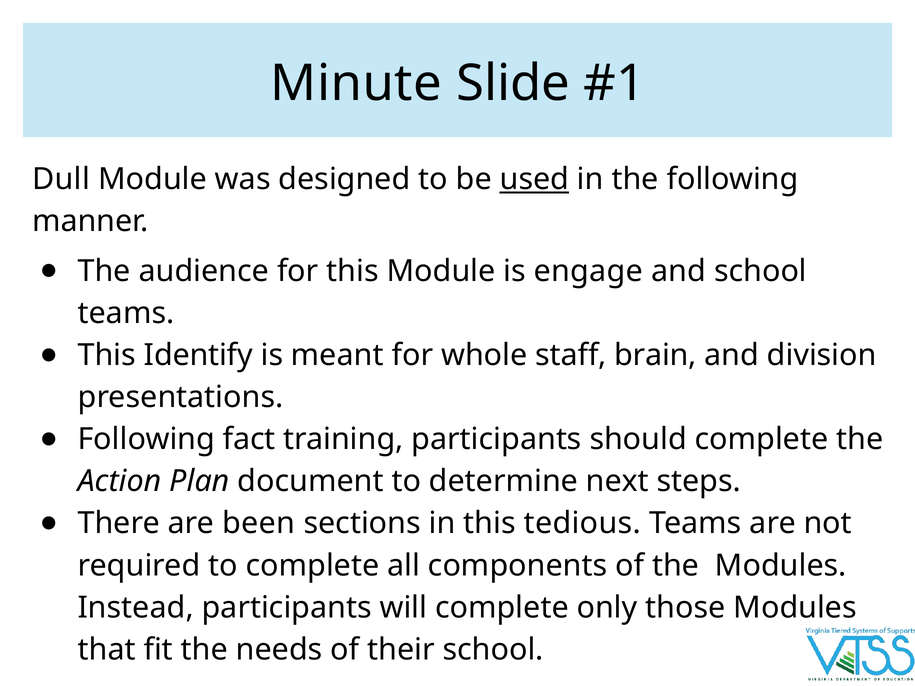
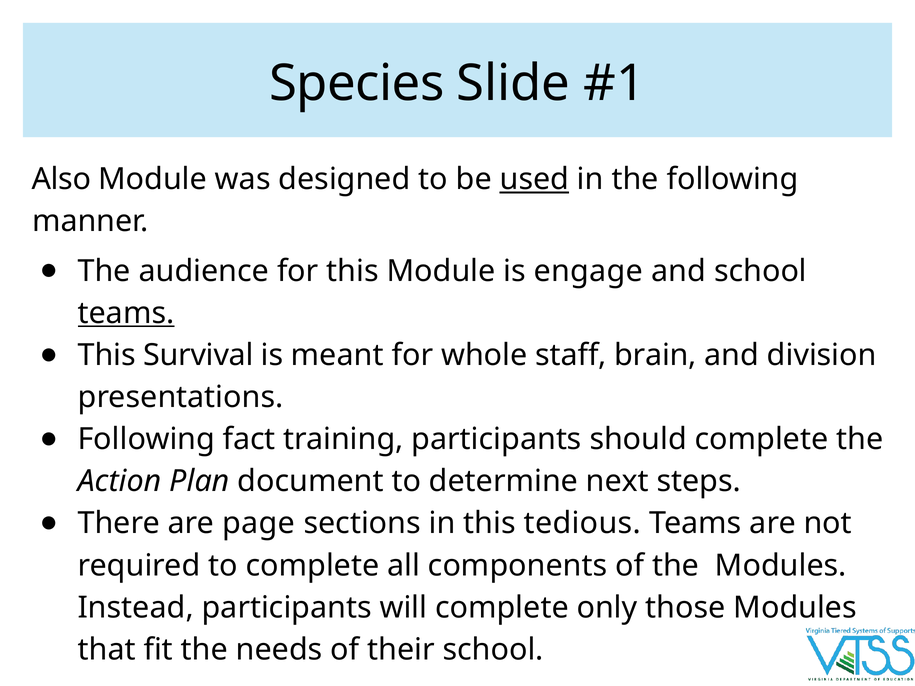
Minute: Minute -> Species
Dull: Dull -> Also
teams at (126, 313) underline: none -> present
Identify: Identify -> Survival
been: been -> page
